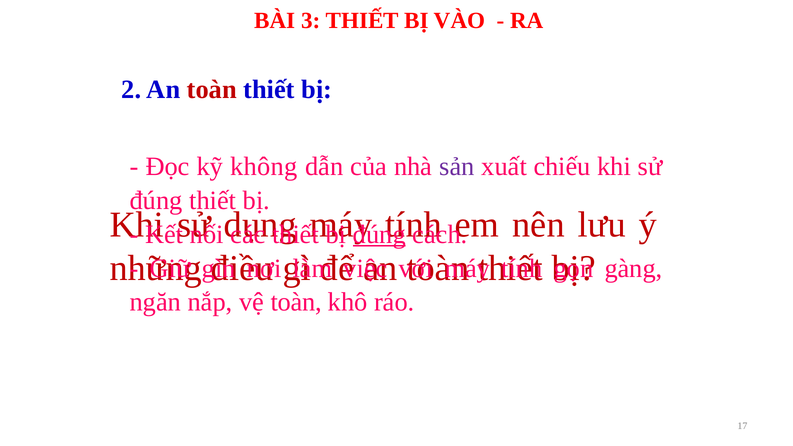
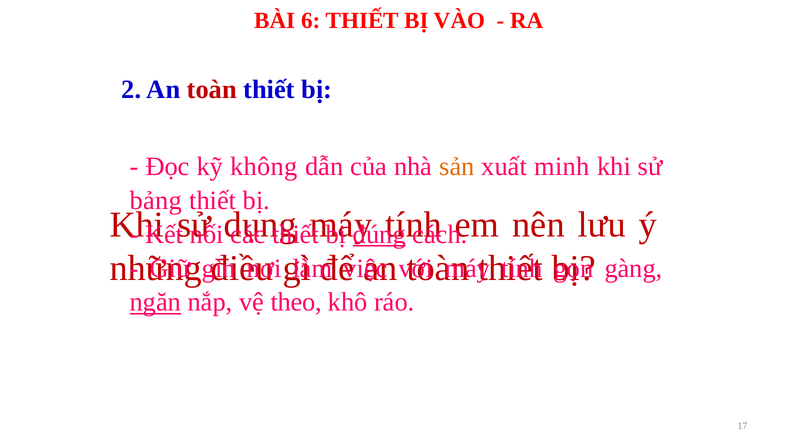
3: 3 -> 6
sản colour: purple -> orange
chiếu: chiếu -> minh
đúng at (156, 200): đúng -> bảng
ngăn underline: none -> present
vệ toàn: toàn -> theo
